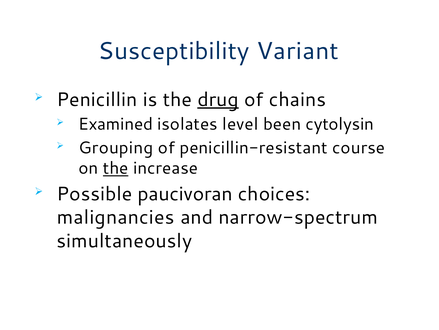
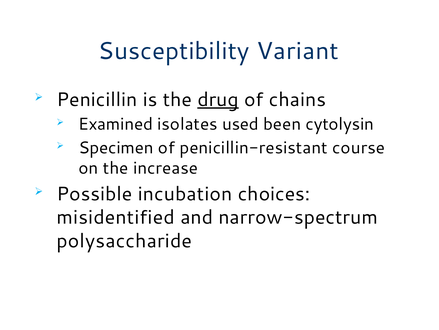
level: level -> used
Grouping: Grouping -> Specimen
the at (116, 168) underline: present -> none
paucivoran: paucivoran -> incubation
malignancies: malignancies -> misidentified
simultaneously: simultaneously -> polysaccharide
